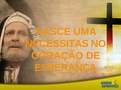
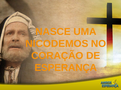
NECESSITAS: NECESSITAS -> NICODEMOS
